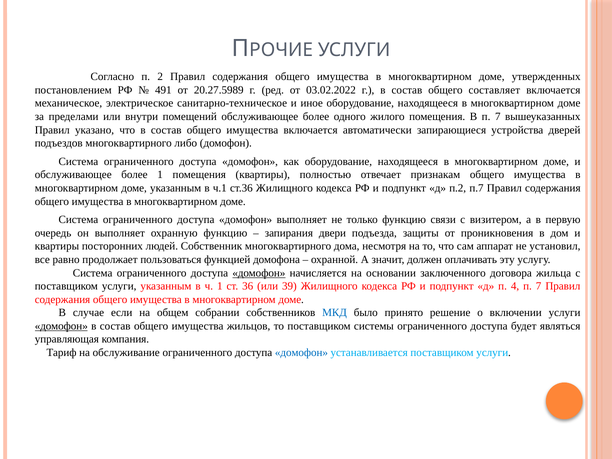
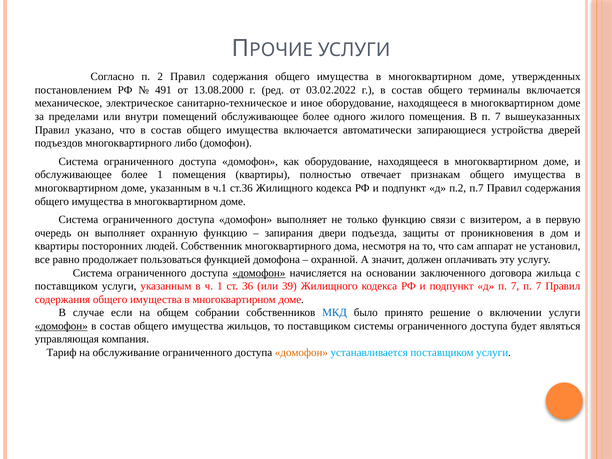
20.27.5989: 20.27.5989 -> 13.08.2000
составляет: составляет -> терминалы
д п 4: 4 -> 7
домофон at (301, 353) colour: blue -> orange
